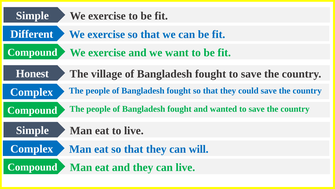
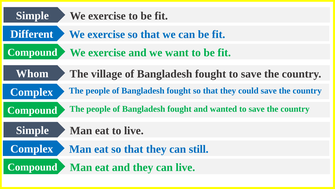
Honest: Honest -> Whom
will: will -> still
